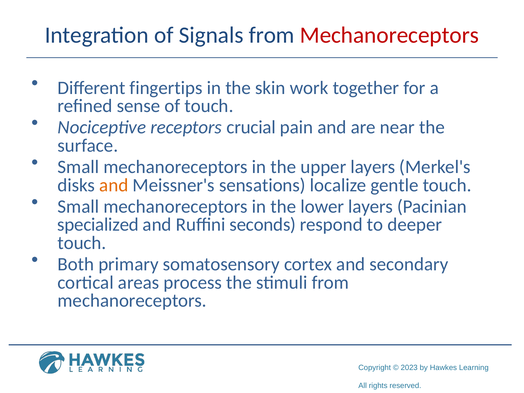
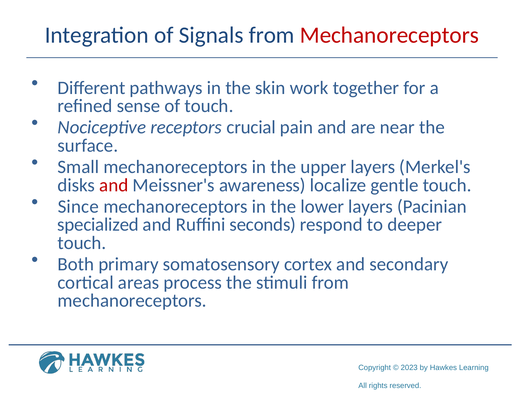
fingertips: fingertips -> pathways
and at (114, 185) colour: orange -> red
sensations: sensations -> awareness
Small at (78, 207): Small -> Since
